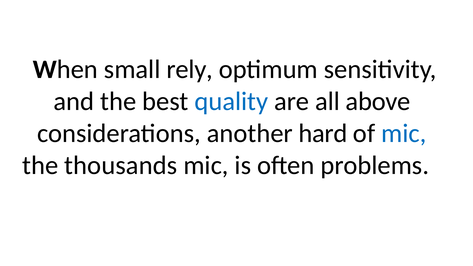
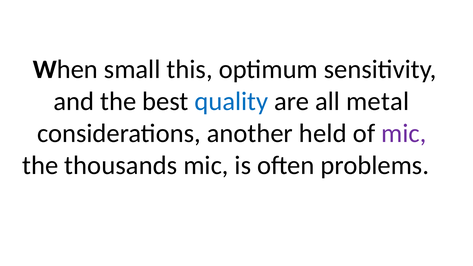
rely: rely -> this
above: above -> metal
hard: hard -> held
mic at (404, 133) colour: blue -> purple
